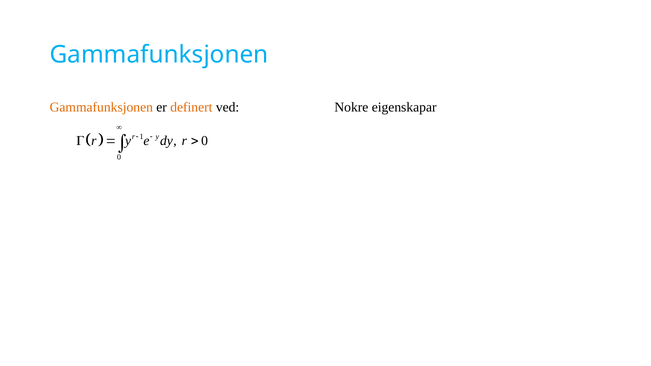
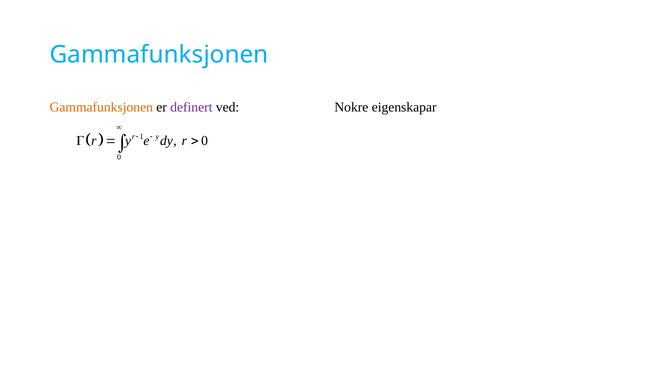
definert colour: orange -> purple
